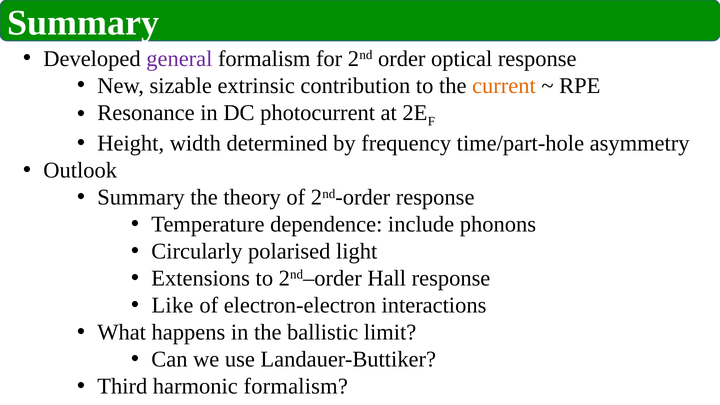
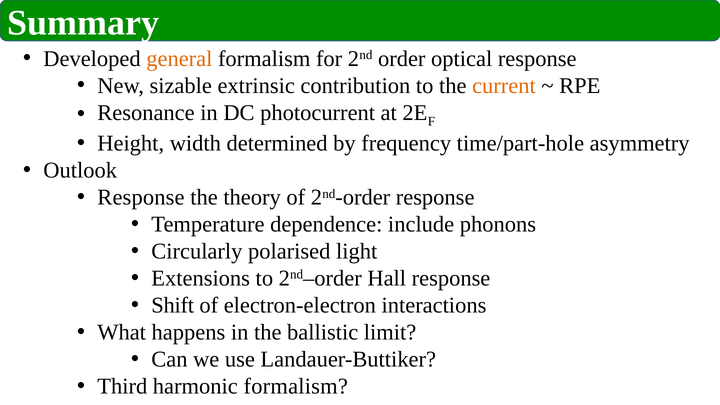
general colour: purple -> orange
Summary at (141, 197): Summary -> Response
Like: Like -> Shift
